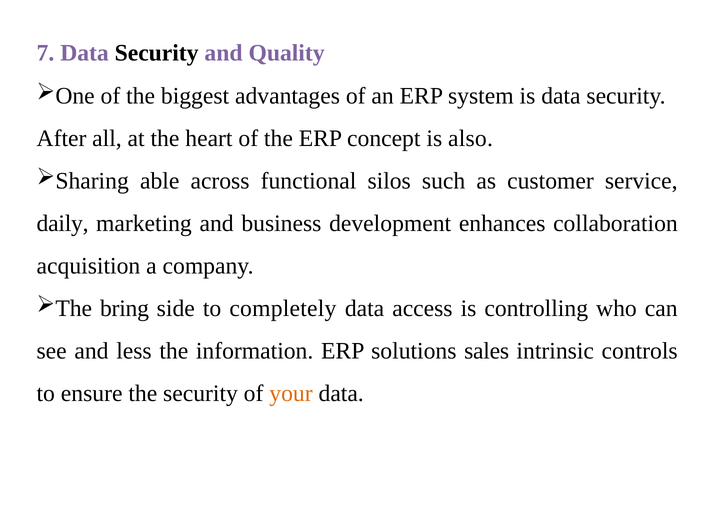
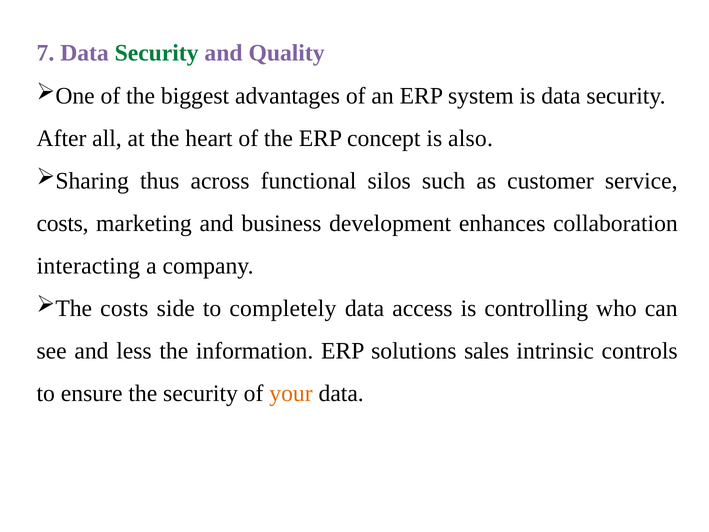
Security at (157, 53) colour: black -> green
able: able -> thus
daily at (63, 223): daily -> costs
acquisition: acquisition -> interacting
bring at (125, 308): bring -> costs
